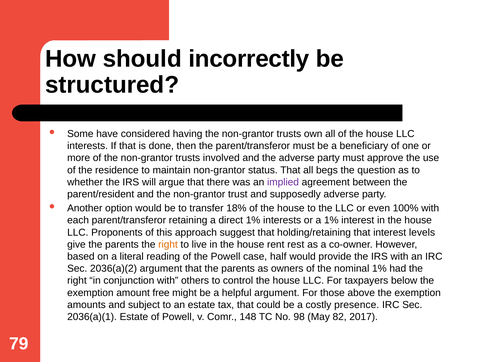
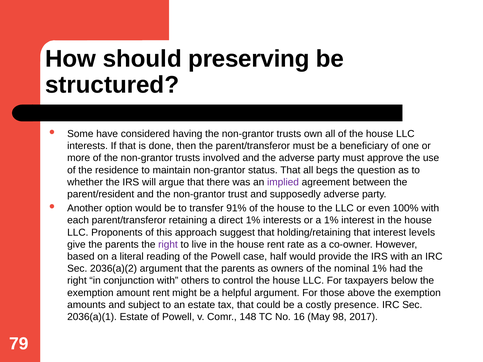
incorrectly: incorrectly -> preserving
18%: 18% -> 91%
right at (168, 245) colour: orange -> purple
rest: rest -> rate
amount free: free -> rent
98: 98 -> 16
82: 82 -> 98
